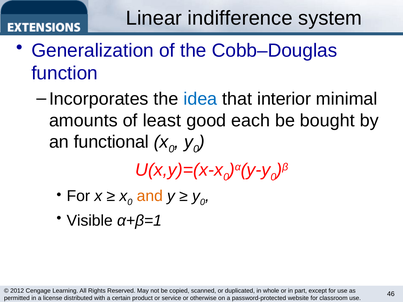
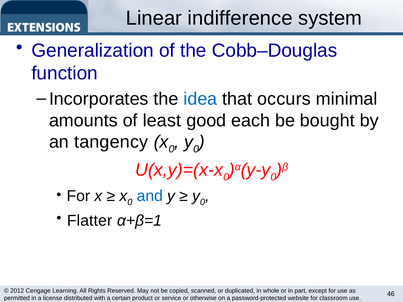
interior: interior -> occurs
functional: functional -> tangency
and colour: orange -> blue
Visible: Visible -> Flatter
